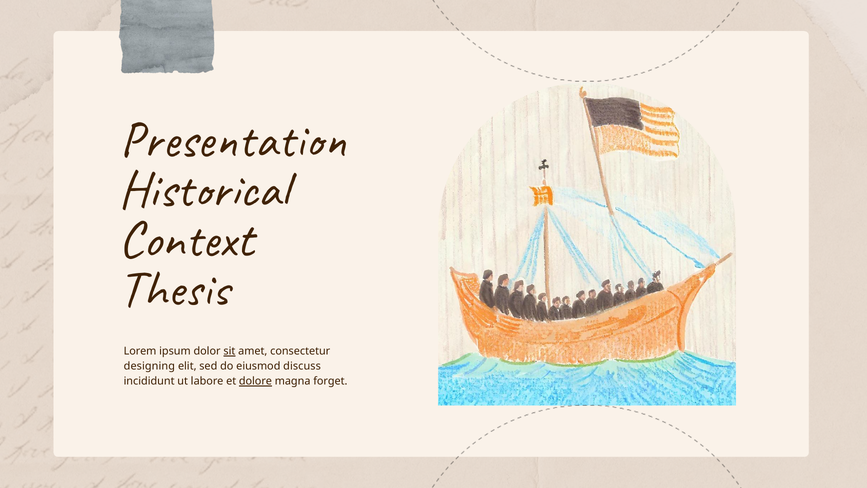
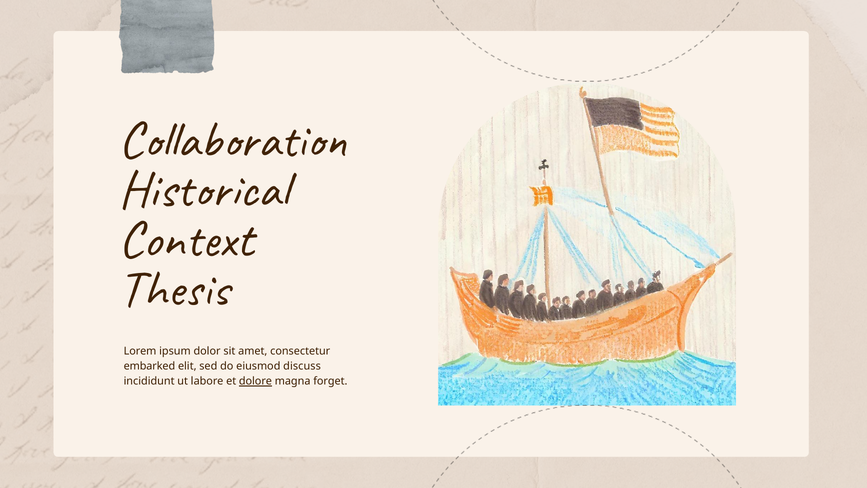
Presentation: Presentation -> Collaboration
sit underline: present -> none
designing: designing -> embarked
